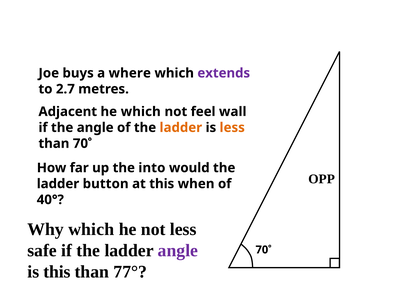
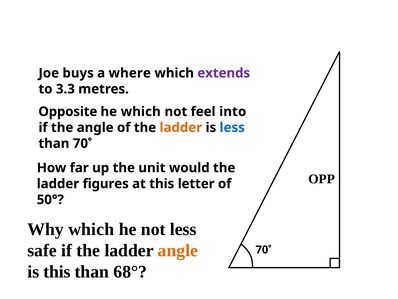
2.7: 2.7 -> 3.3
Adjacent: Adjacent -> Opposite
wall: wall -> into
less at (232, 127) colour: orange -> blue
into: into -> unit
button: button -> figures
when: when -> letter
40°: 40° -> 50°
angle at (178, 250) colour: purple -> orange
77°: 77° -> 68°
